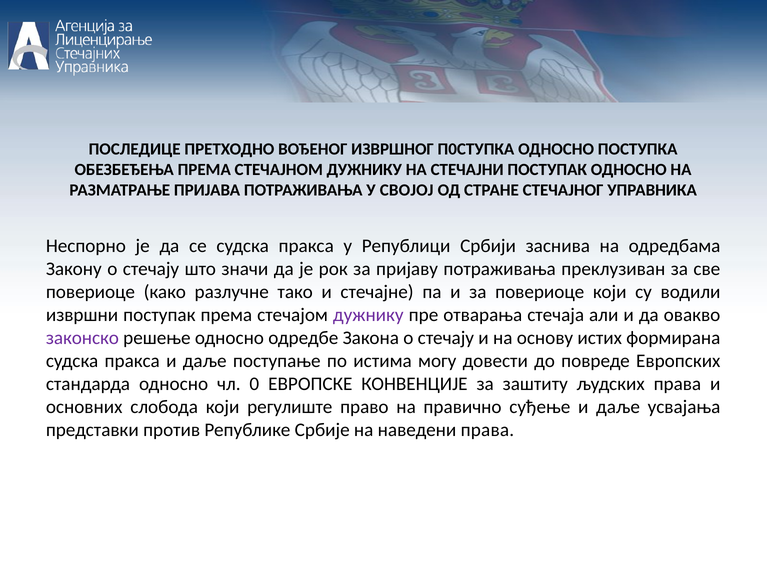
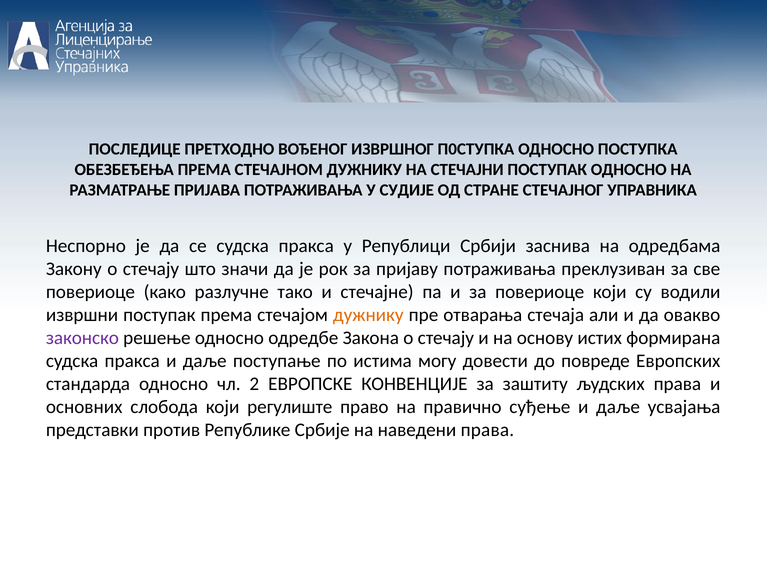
СВОЈОЈ: СВОЈОЈ -> СУДИЈЕ
дужнику at (368, 315) colour: purple -> orange
0: 0 -> 2
